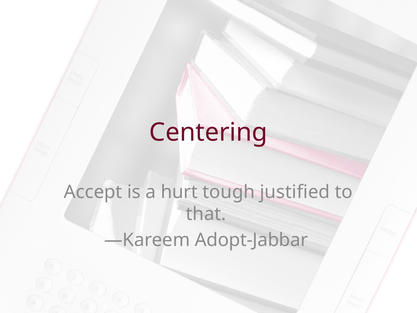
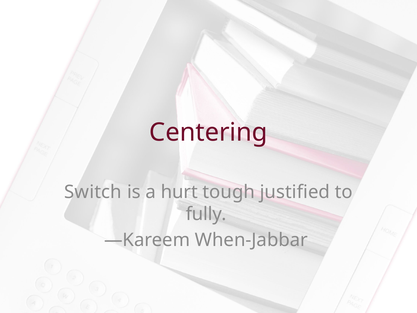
Accept: Accept -> Switch
that: that -> fully
Adopt-Jabbar: Adopt-Jabbar -> When-Jabbar
